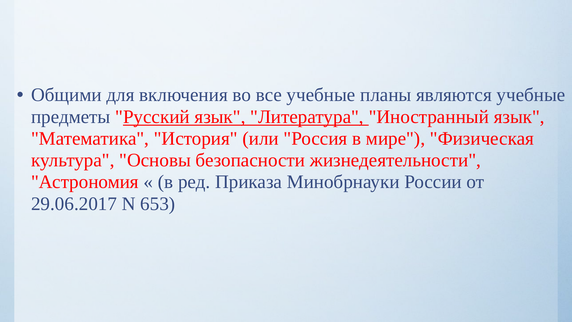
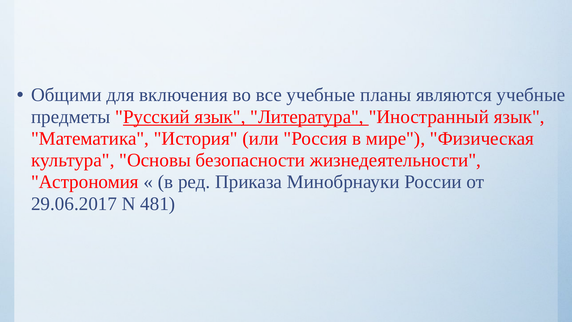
653: 653 -> 481
